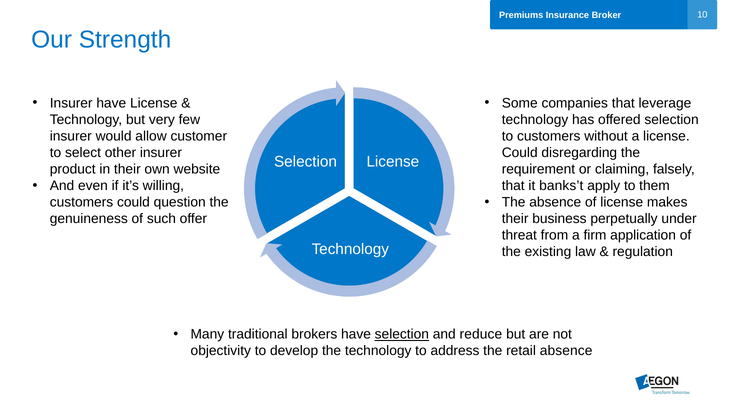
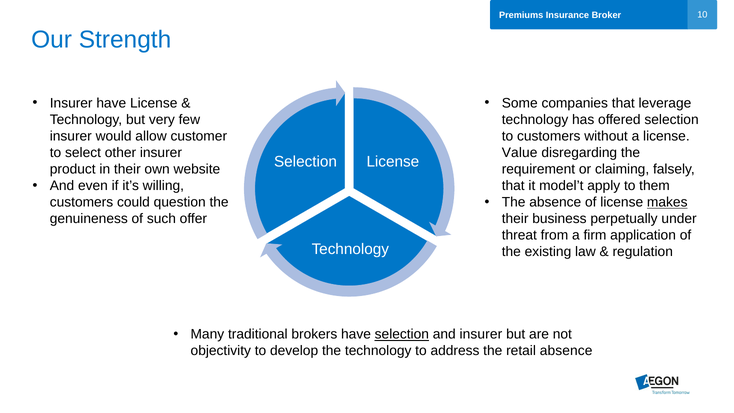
Could at (520, 153): Could -> Value
banks’t: banks’t -> model’t
makes underline: none -> present
and reduce: reduce -> insurer
